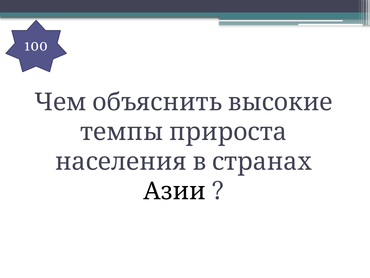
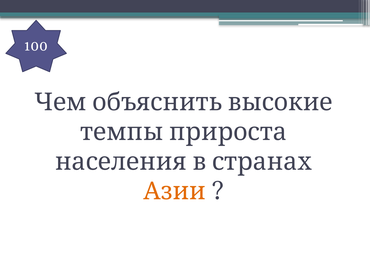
Азии colour: black -> orange
